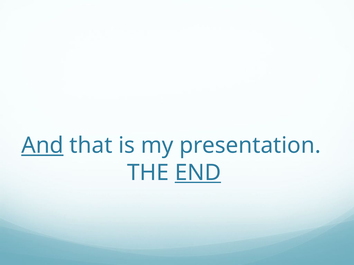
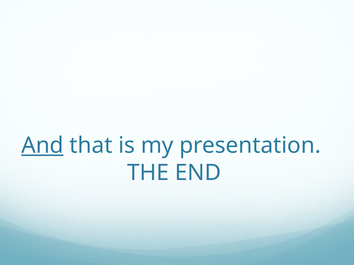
END underline: present -> none
